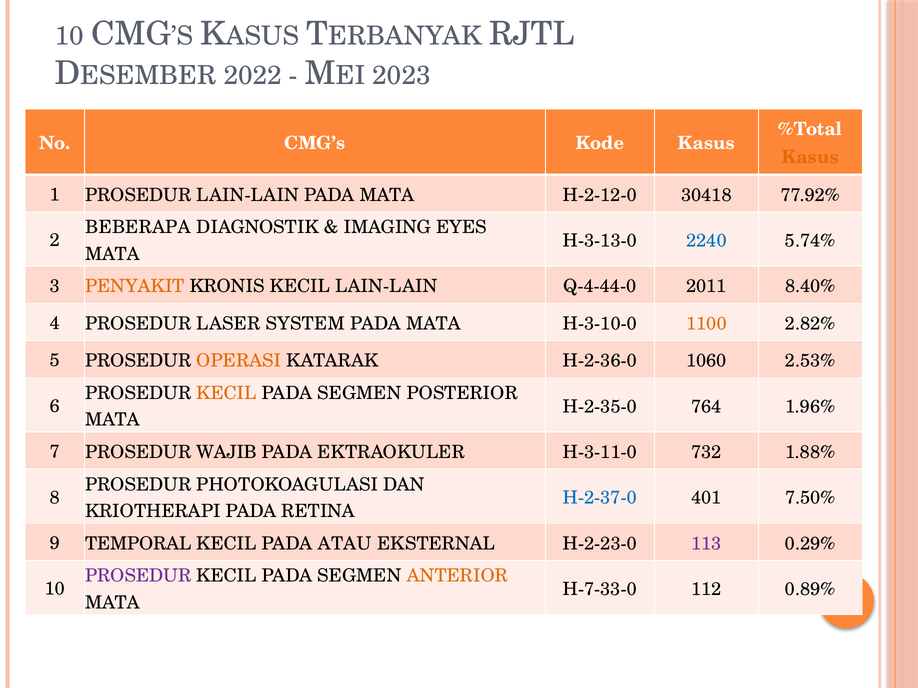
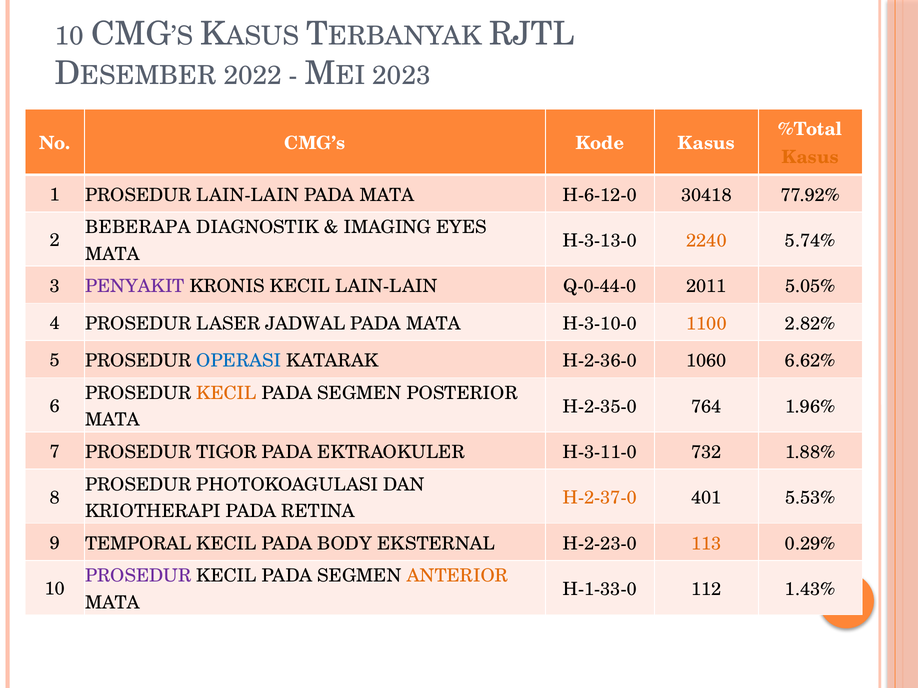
H-2-12-0: H-2-12-0 -> H-6-12-0
2240 colour: blue -> orange
PENYAKIT colour: orange -> purple
Q-4-44-0: Q-4-44-0 -> Q-0-44-0
8.40%: 8.40% -> 5.05%
SYSTEM: SYSTEM -> JADWAL
OPERASI colour: orange -> blue
2.53%: 2.53% -> 6.62%
WAJIB: WAJIB -> TIGOR
H-2-37-0 colour: blue -> orange
7.50%: 7.50% -> 5.53%
ATAU: ATAU -> BODY
113 colour: purple -> orange
H-7-33-0: H-7-33-0 -> H-1-33-0
0.89%: 0.89% -> 1.43%
